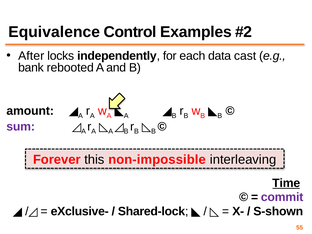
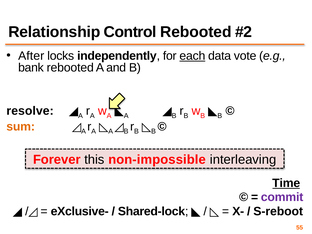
Equivalence: Equivalence -> Relationship
Control Examples: Examples -> Rebooted
each underline: none -> present
cast: cast -> vote
amount: amount -> resolve
sum colour: purple -> orange
S-shown: S-shown -> S-reboot
